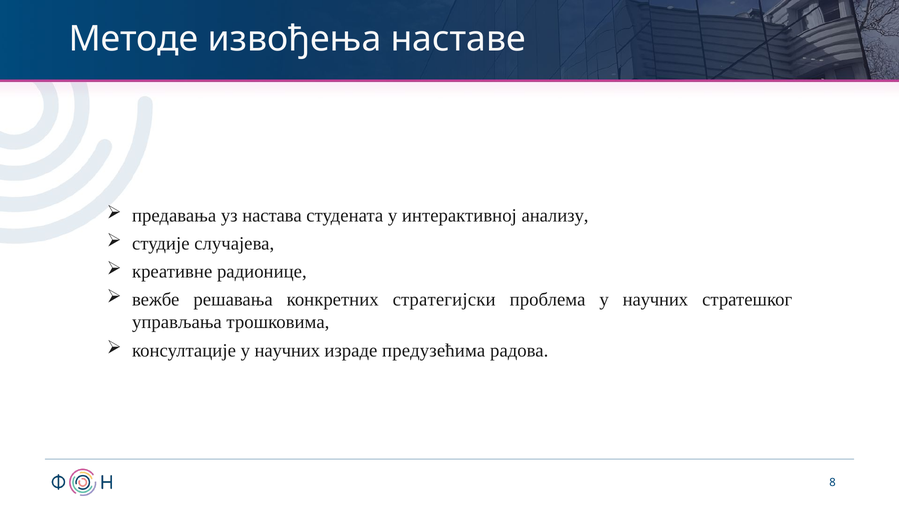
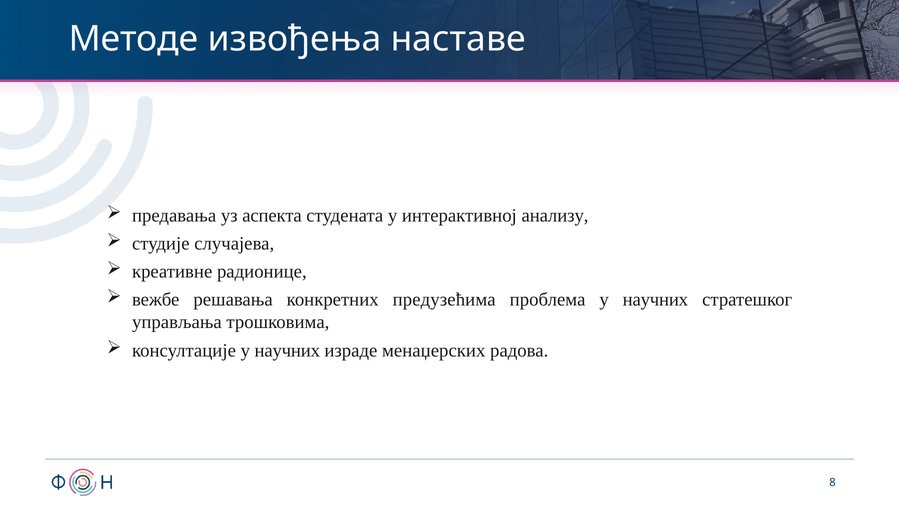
настава: настава -> аспекта
стратегијски: стратегијски -> предузећима
предузећима: предузећима -> менаџерских
